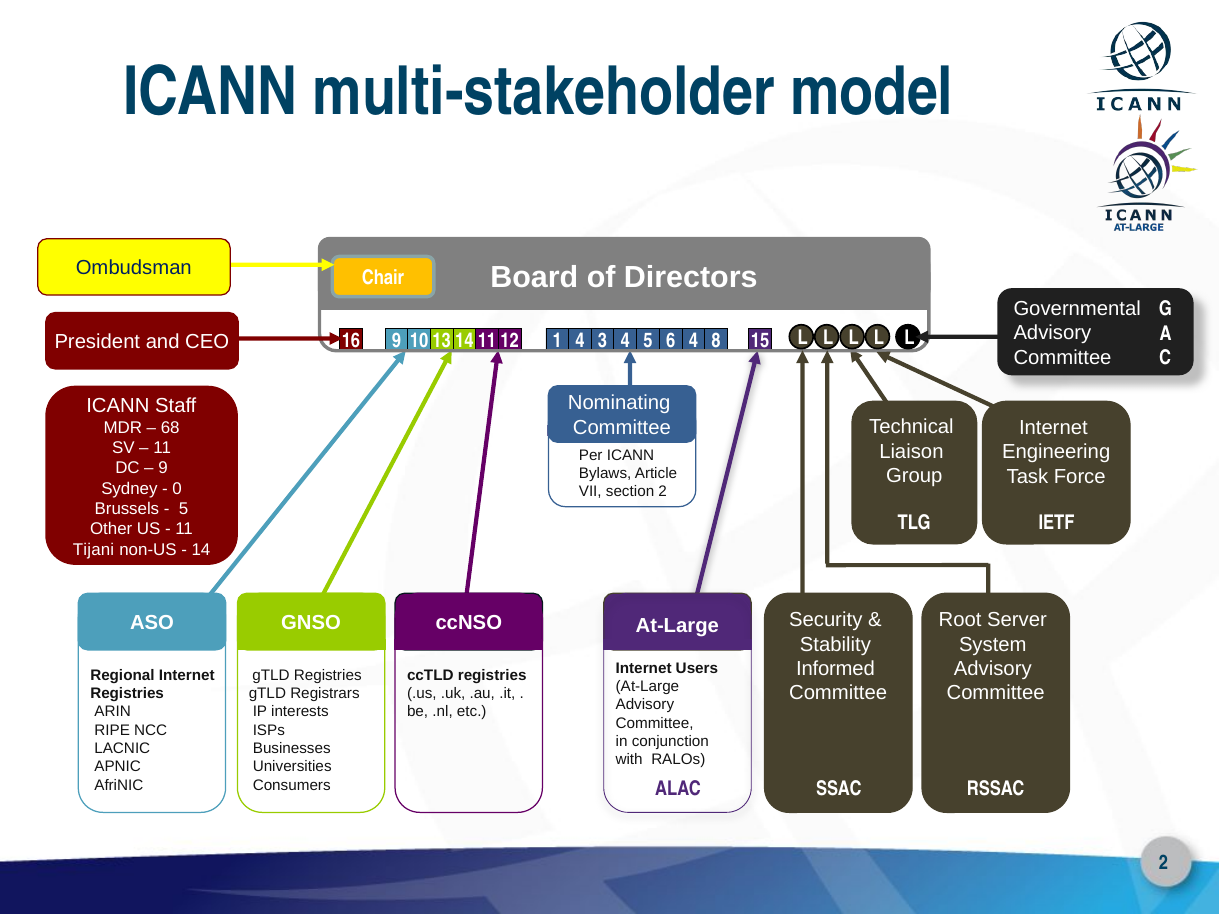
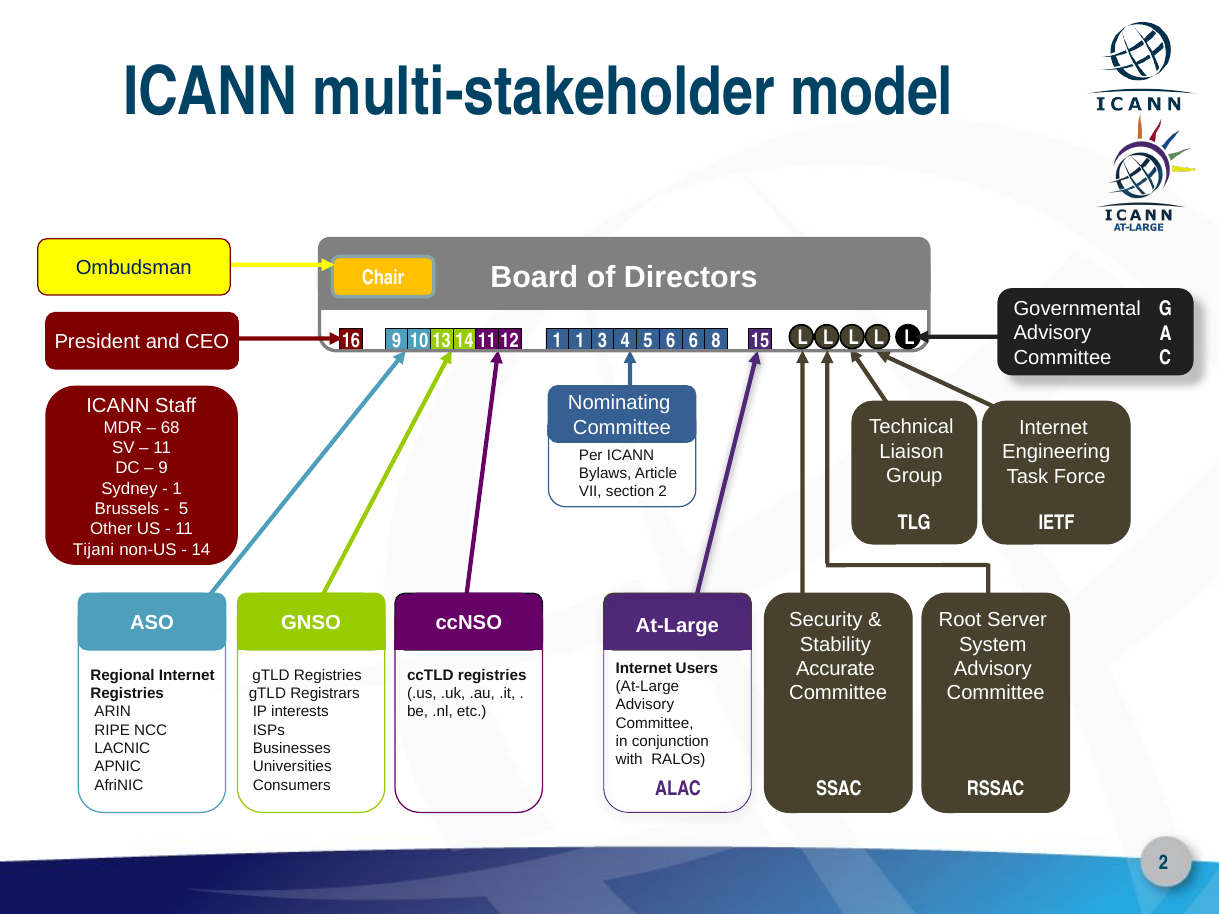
1 4: 4 -> 1
6 4: 4 -> 6
0 at (177, 489): 0 -> 1
Informed: Informed -> Accurate
